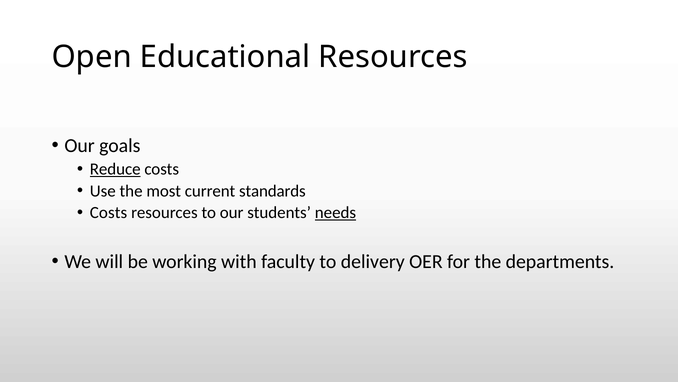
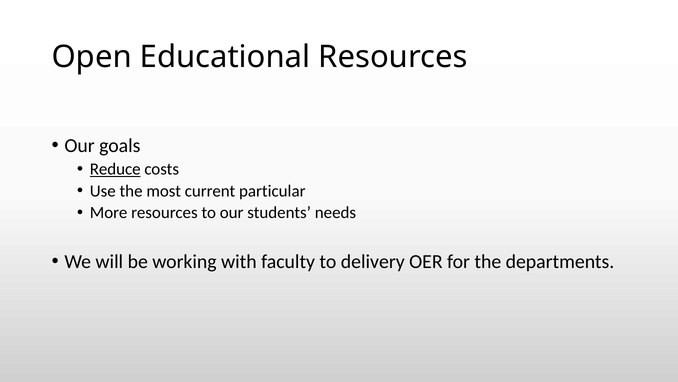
standards: standards -> particular
Costs at (109, 212): Costs -> More
needs underline: present -> none
